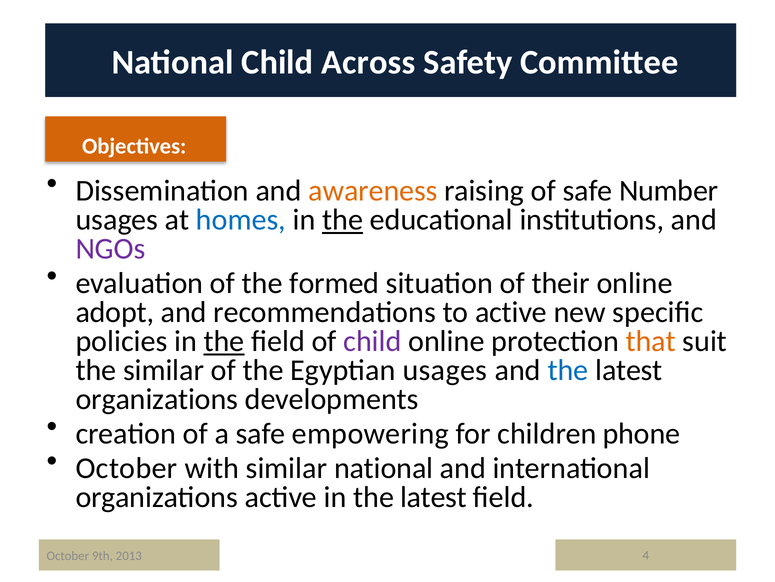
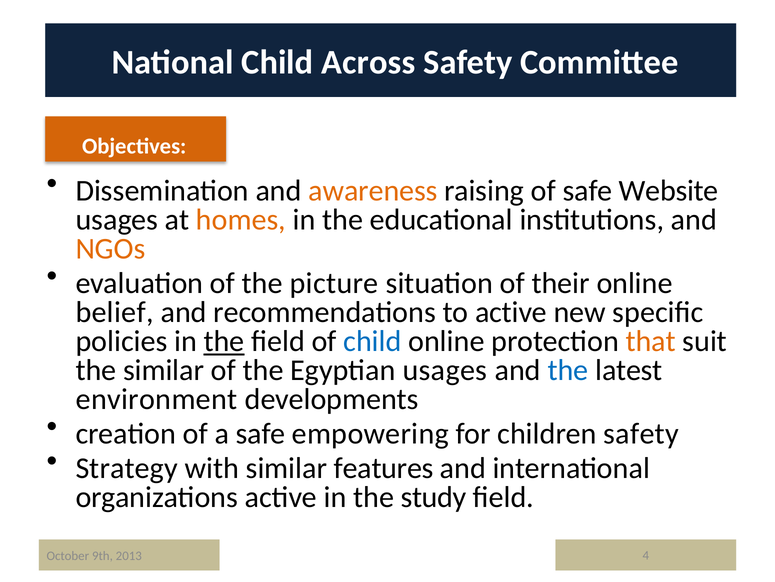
Number: Number -> Website
homes colour: blue -> orange
the at (343, 220) underline: present -> none
NGOs colour: purple -> orange
formed: formed -> picture
adopt: adopt -> belief
child at (373, 341) colour: purple -> blue
organizations at (157, 399): organizations -> environment
children phone: phone -> safety
October at (127, 468): October -> Strategy
similar national: national -> features
in the latest: latest -> study
